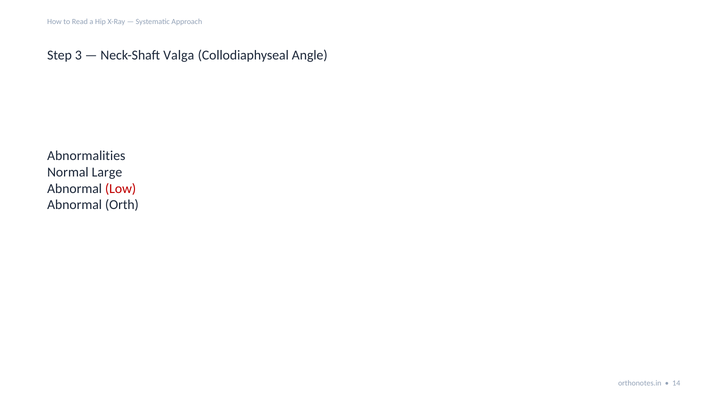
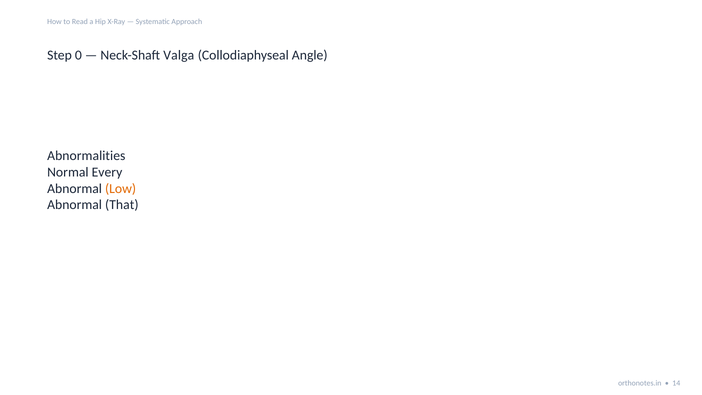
3: 3 -> 0
Large: Large -> Every
Low colour: red -> orange
Orth: Orth -> That
